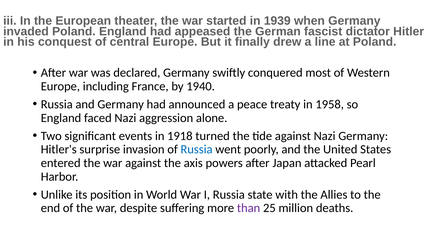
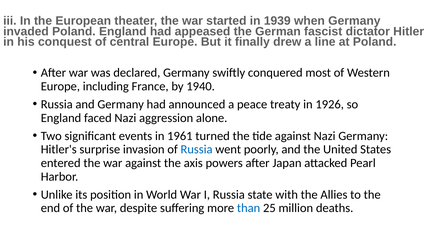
1958: 1958 -> 1926
1918: 1918 -> 1961
than colour: purple -> blue
